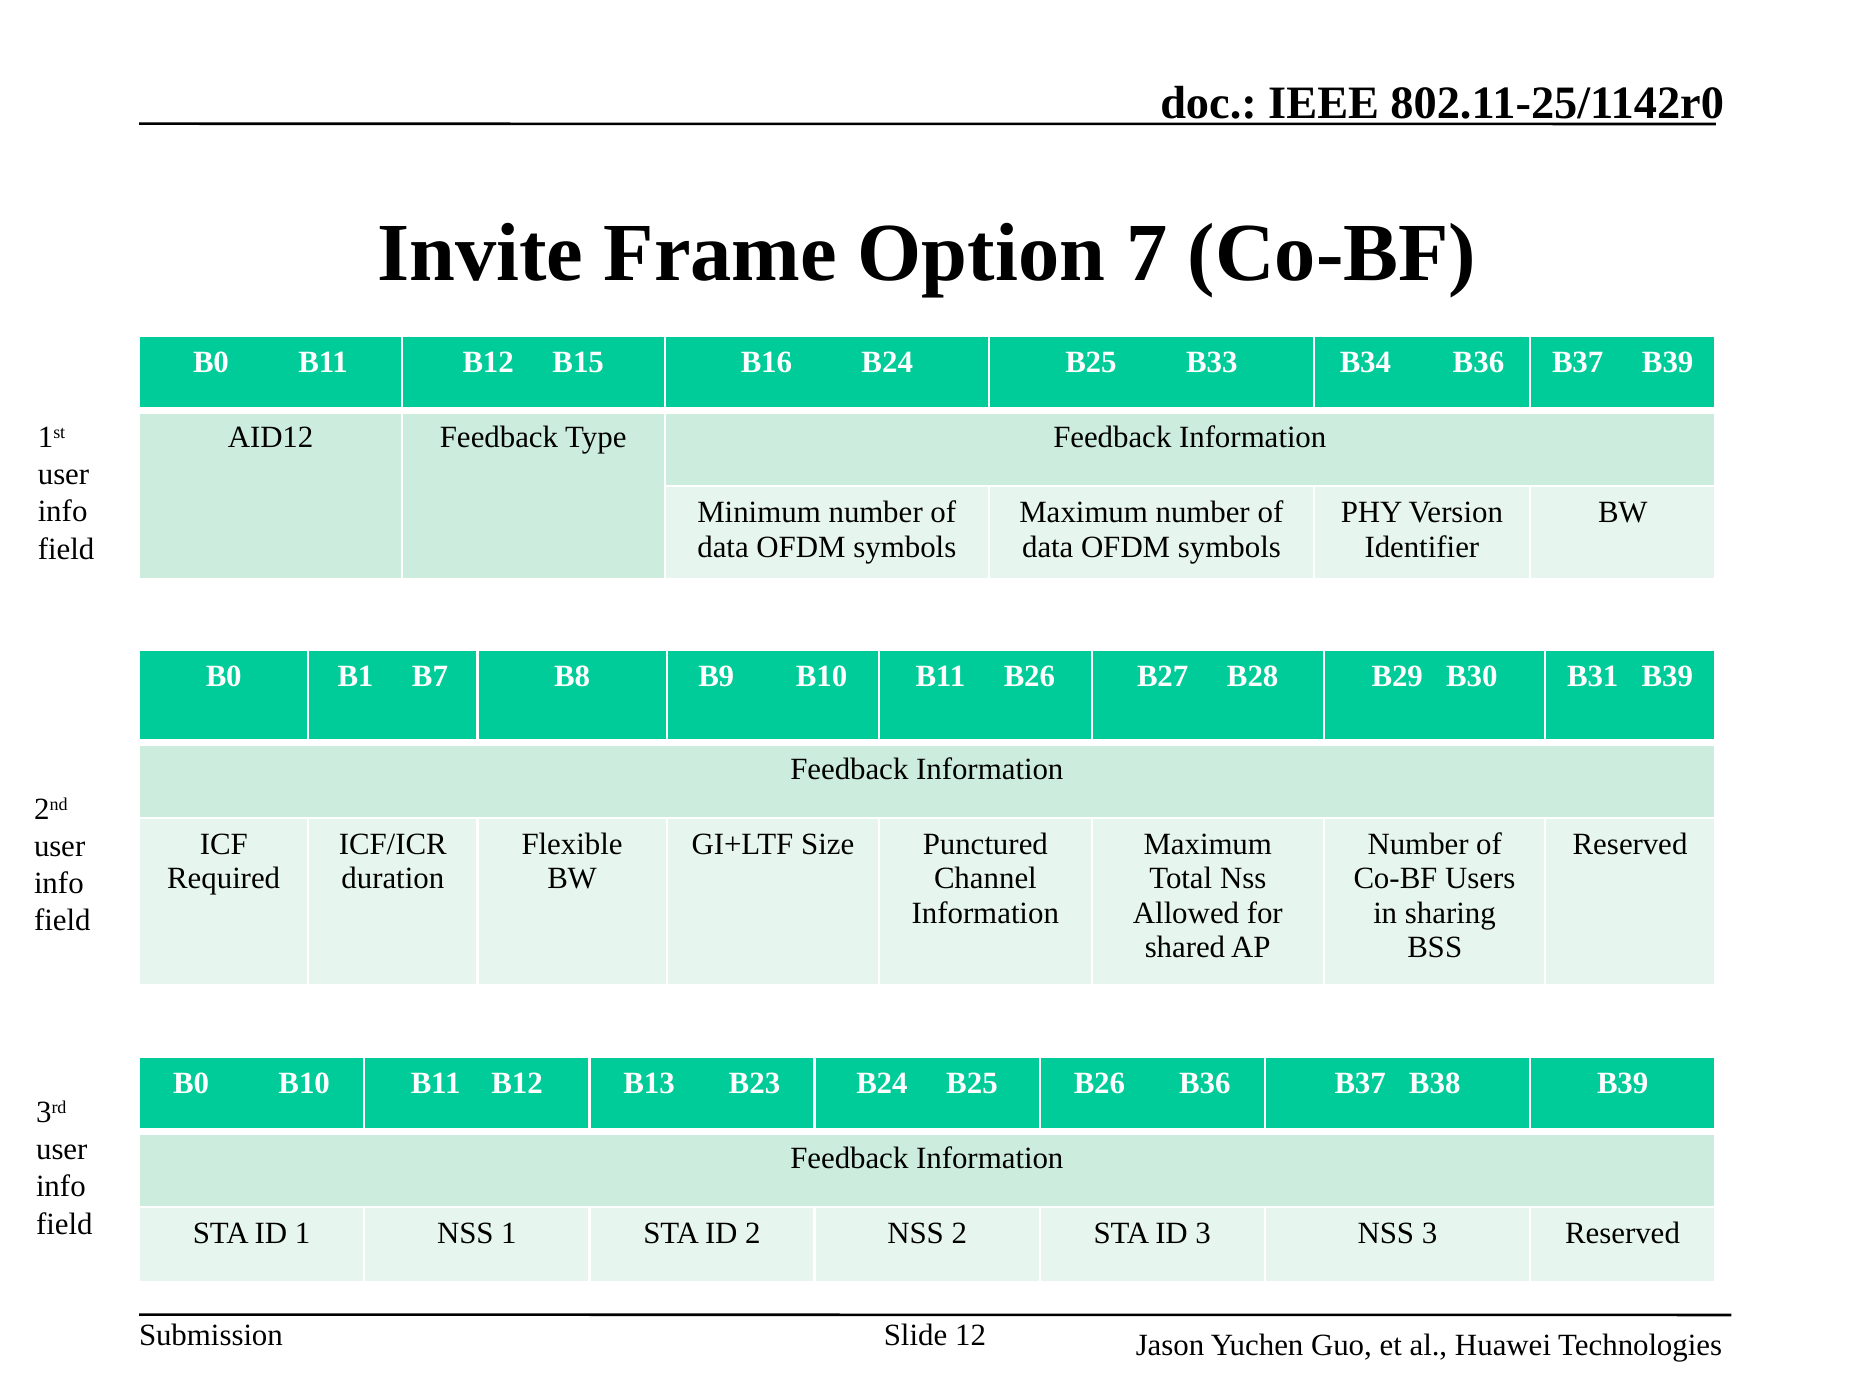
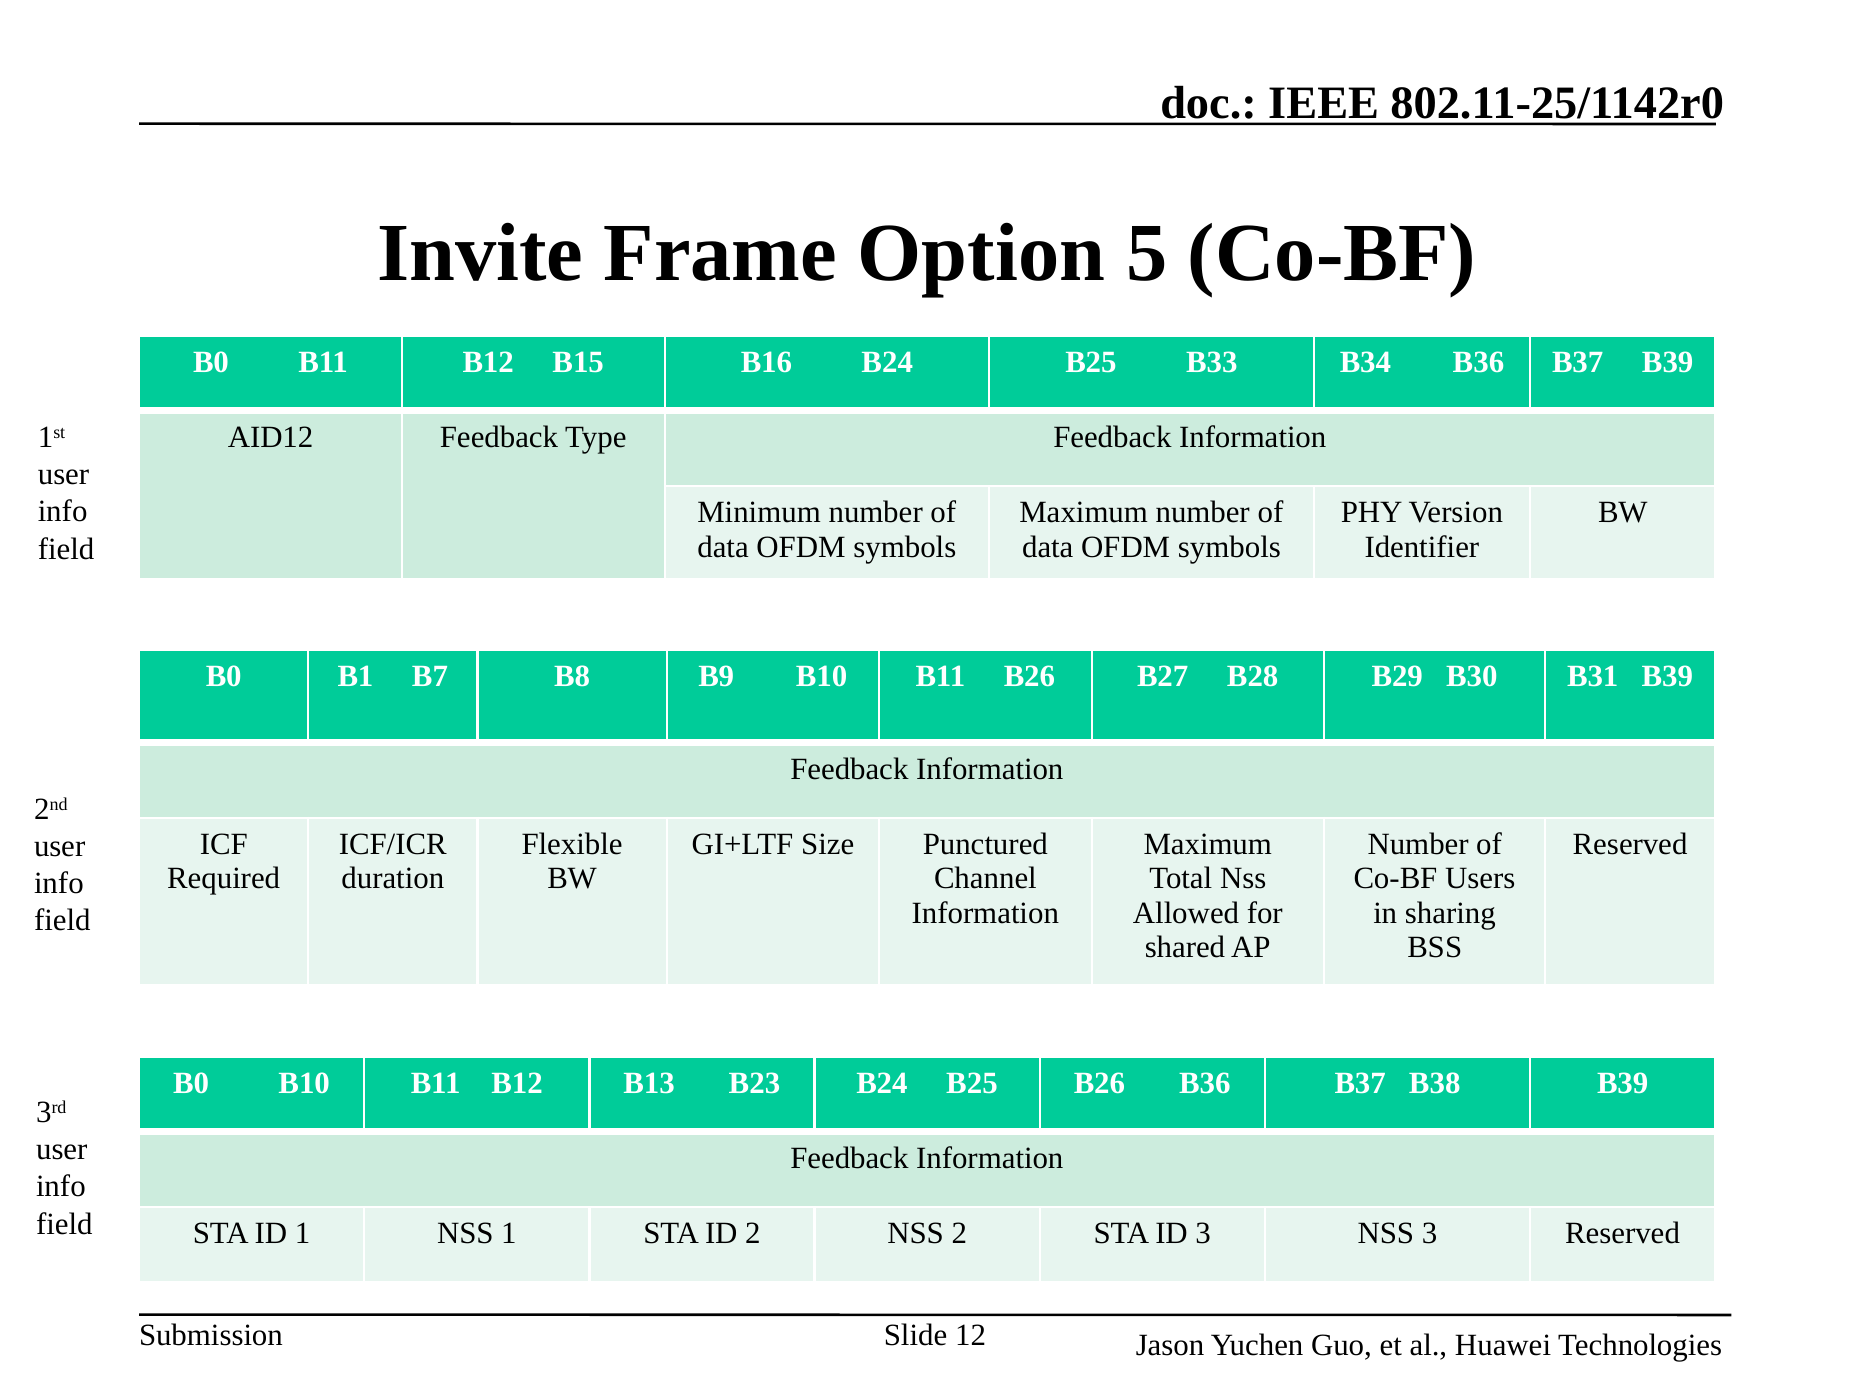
7: 7 -> 5
